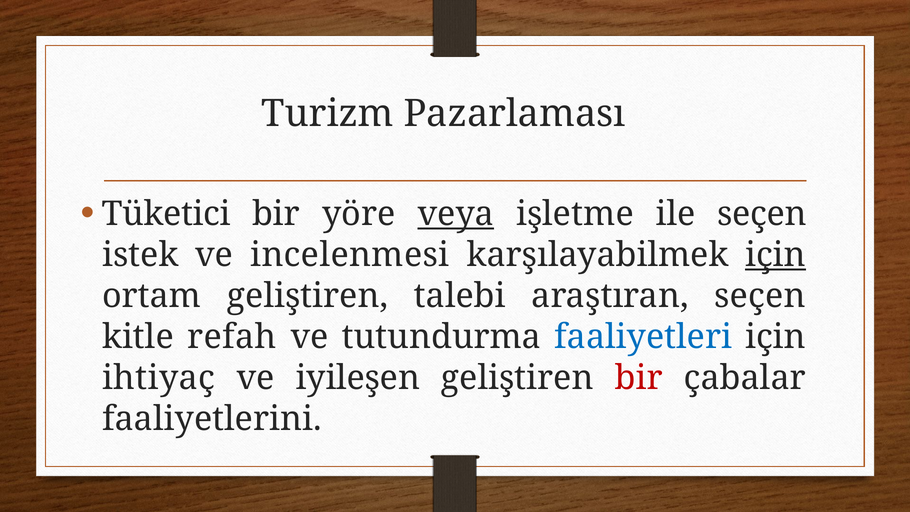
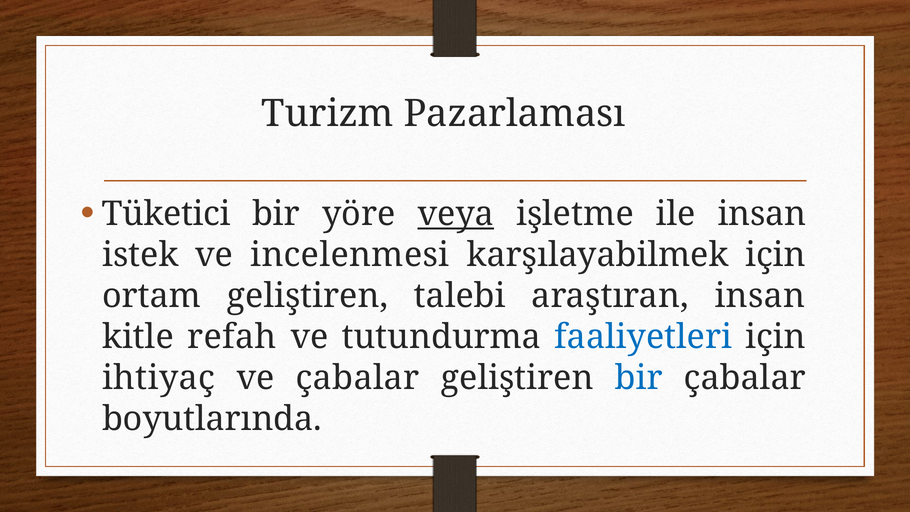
ile seçen: seçen -> insan
için at (776, 255) underline: present -> none
araştıran seçen: seçen -> insan
ve iyileşen: iyileşen -> çabalar
bir at (639, 378) colour: red -> blue
faaliyetlerini: faaliyetlerini -> boyutlarında
